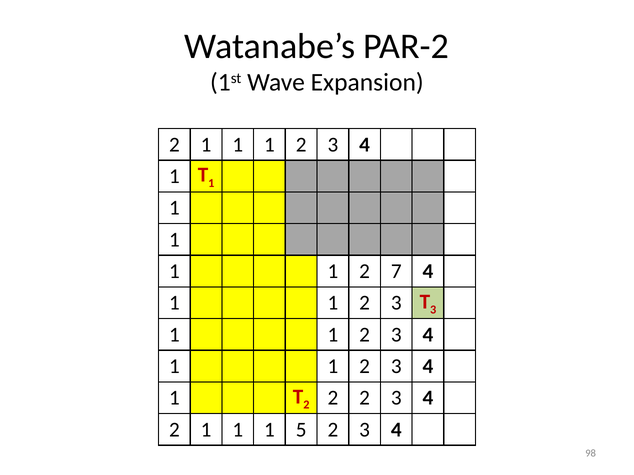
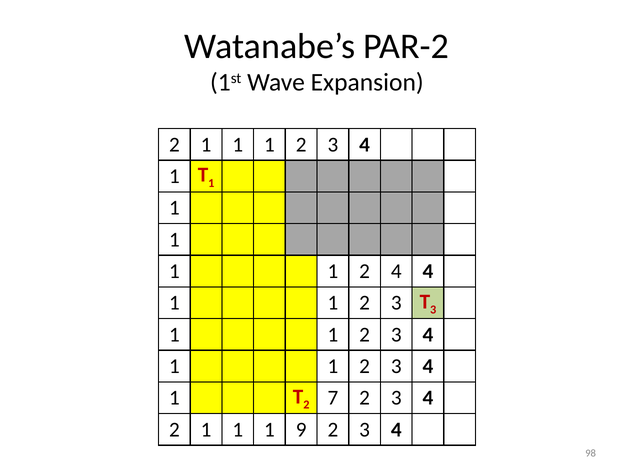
2 7: 7 -> 4
2 at (333, 398): 2 -> 7
5: 5 -> 9
